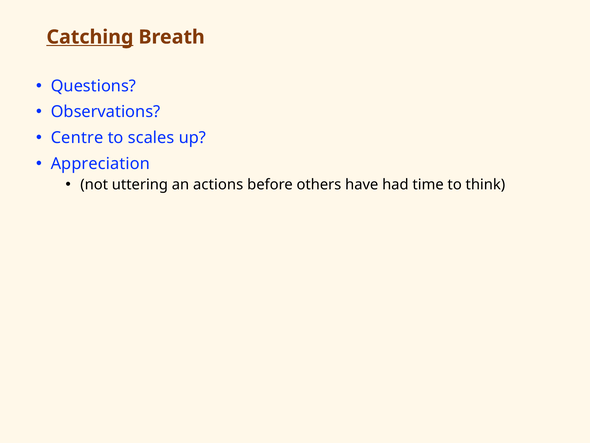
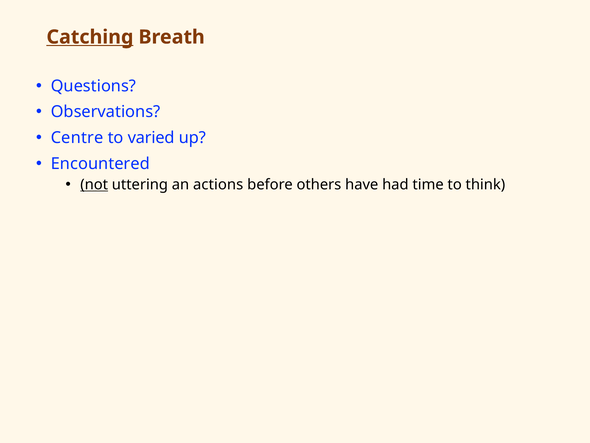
scales: scales -> varied
Appreciation: Appreciation -> Encountered
not underline: none -> present
